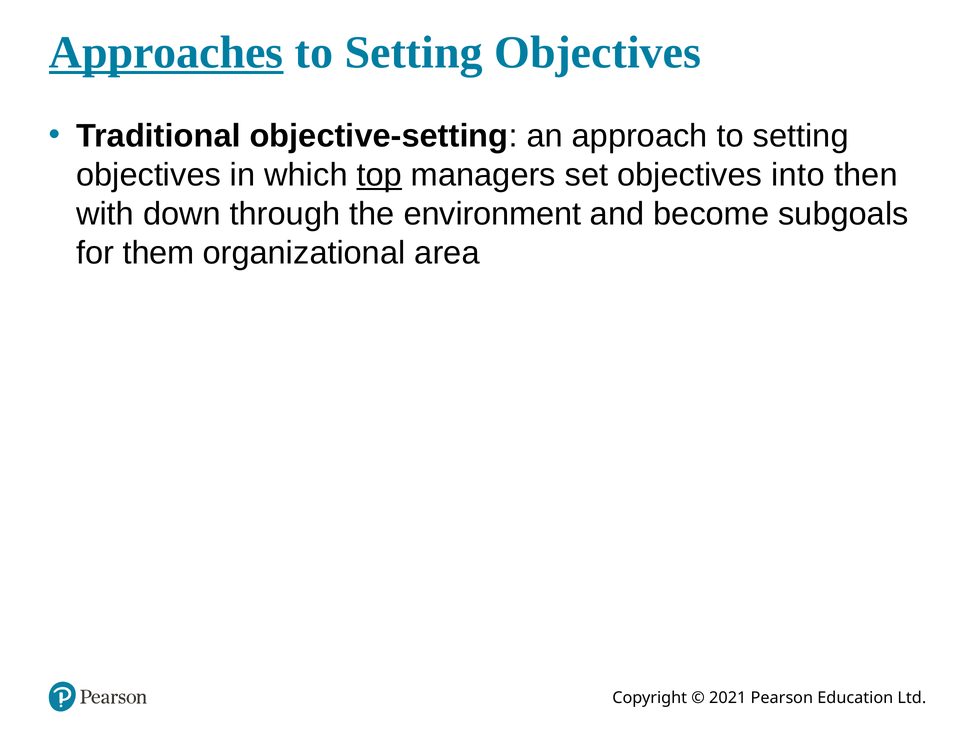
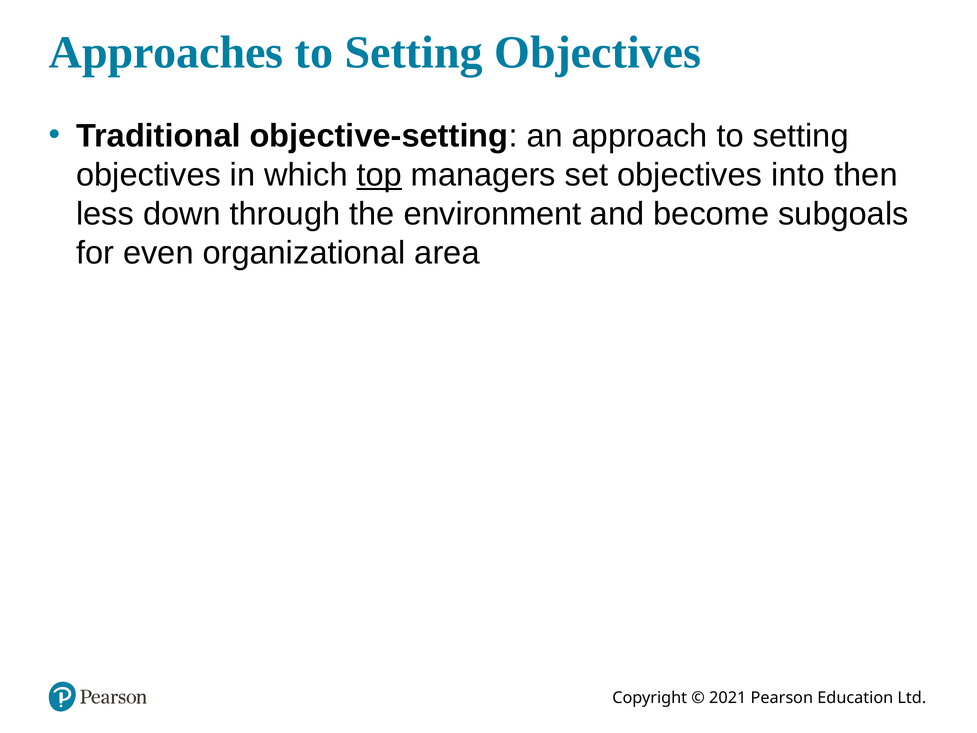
Approaches underline: present -> none
with: with -> less
them: them -> even
